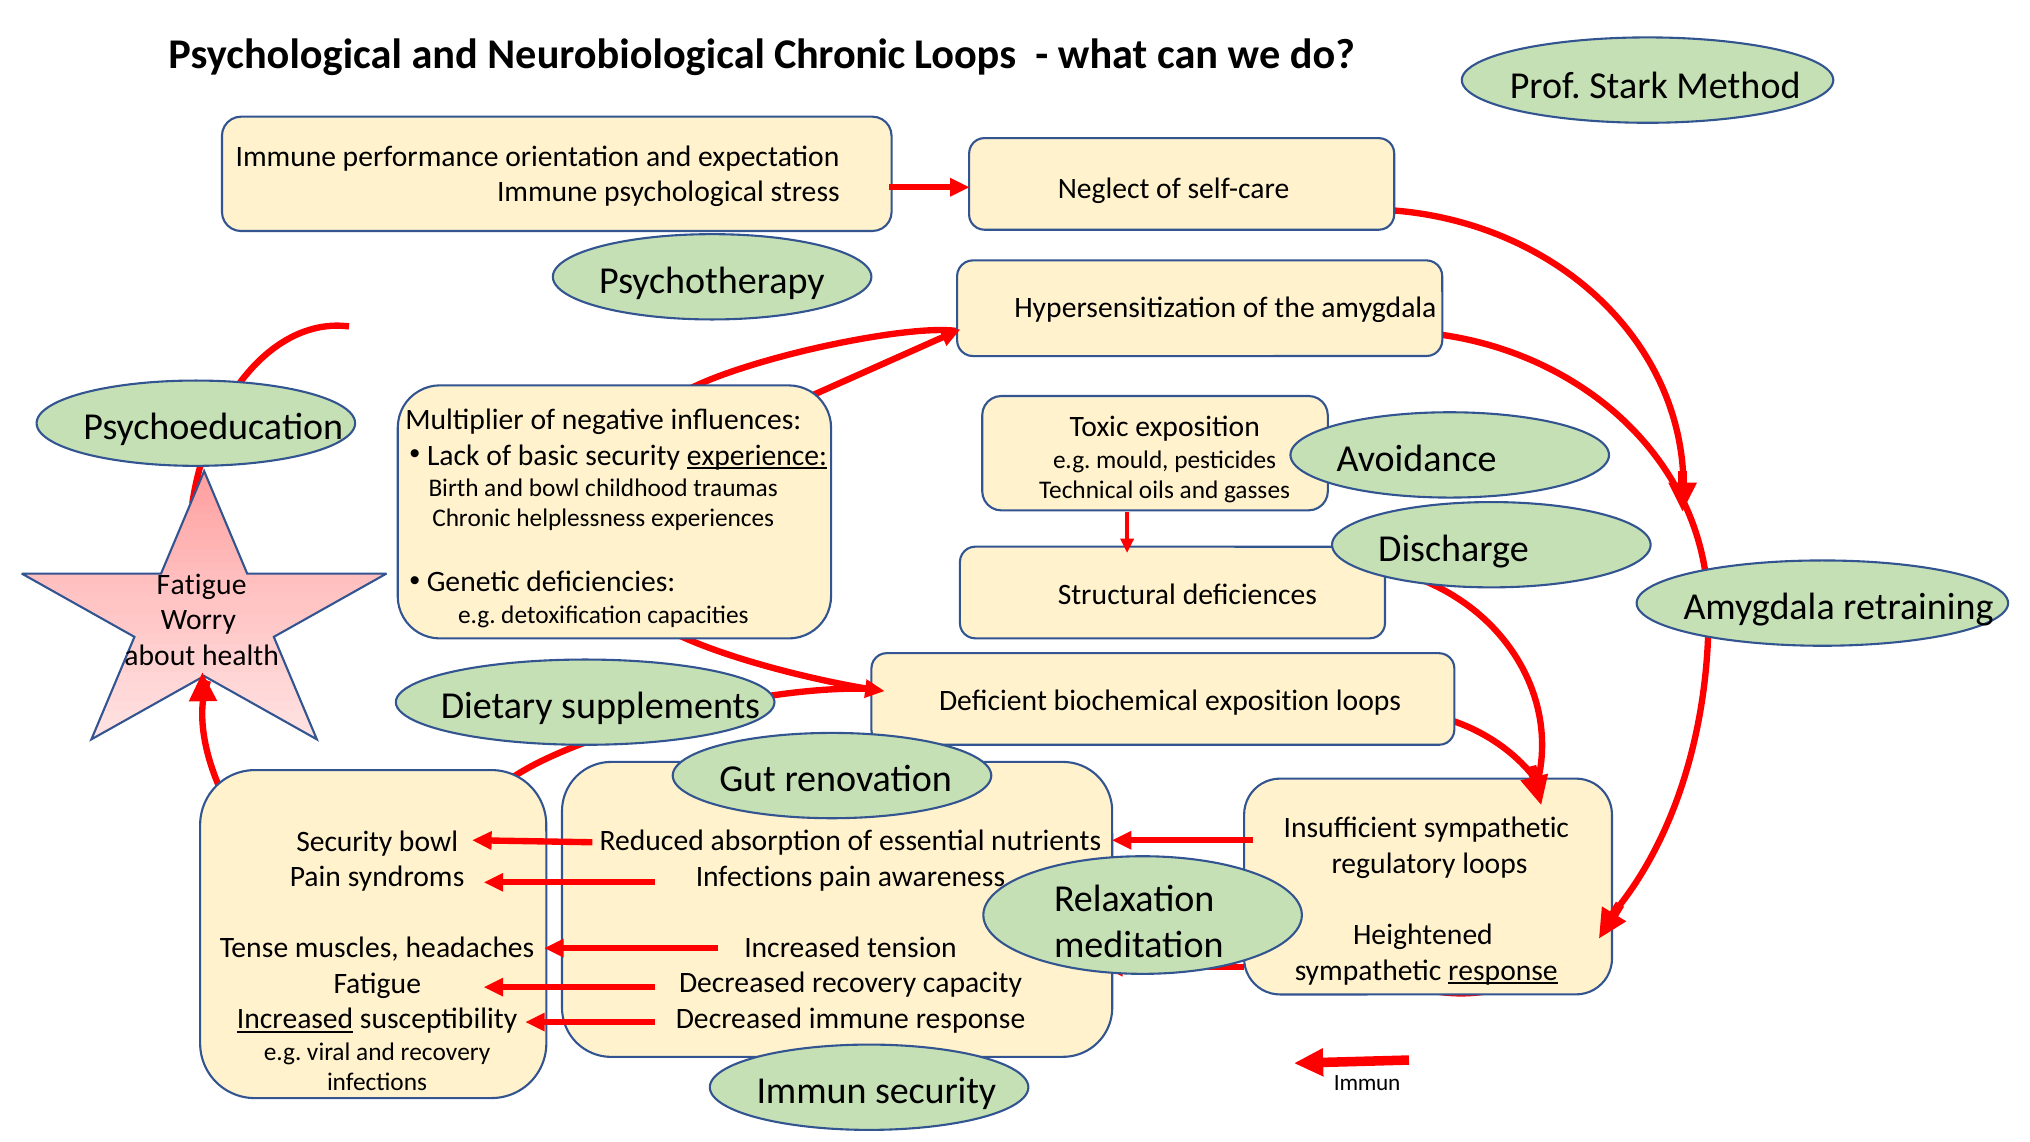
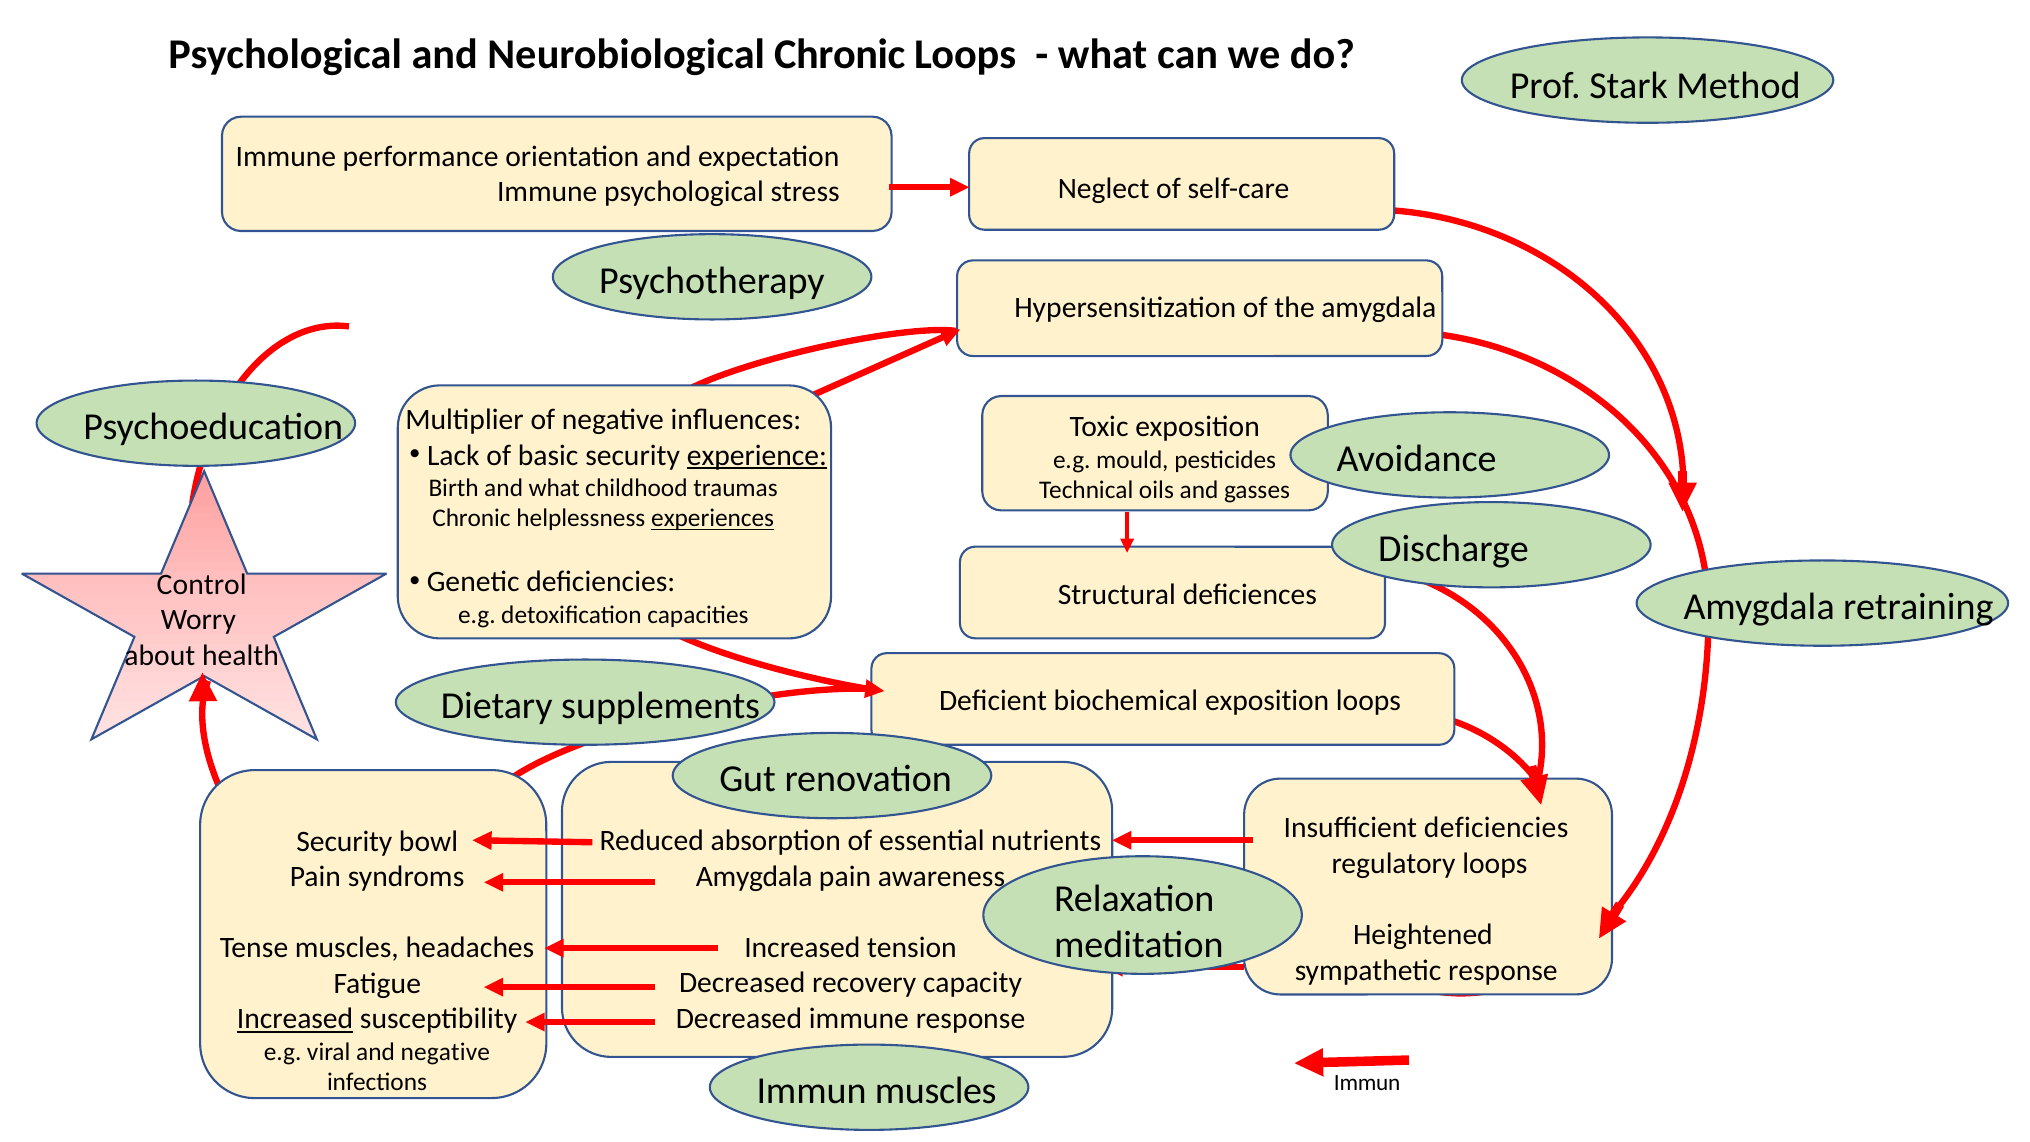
and bowl: bowl -> what
experiences underline: none -> present
Fatigue at (202, 584): Fatigue -> Control
Insufficient sympathetic: sympathetic -> deficiencies
Infections at (754, 876): Infections -> Amygdala
response at (1503, 970) underline: present -> none
and recovery: recovery -> negative
Immun security: security -> muscles
